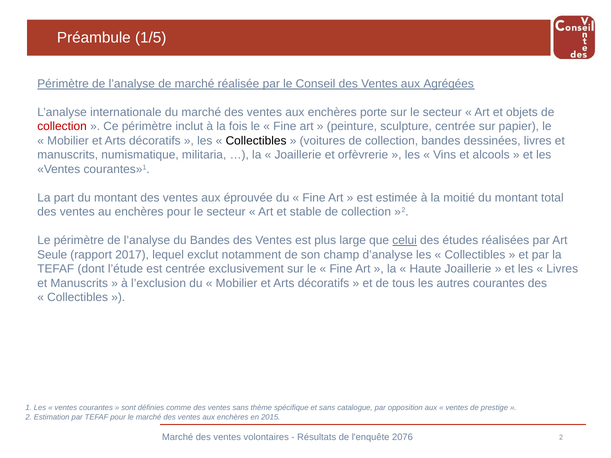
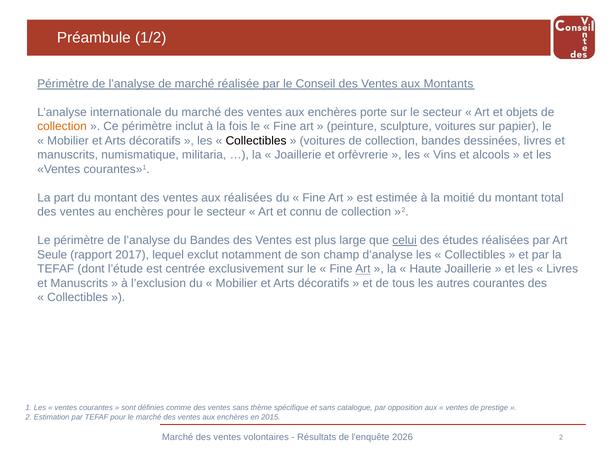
1/5: 1/5 -> 1/2
Agrégées: Agrégées -> Montants
collection at (62, 127) colour: red -> orange
sculpture centrée: centrée -> voitures
aux éprouvée: éprouvée -> réalisées
stable: stable -> connu
Art at (363, 269) underline: none -> present
2076: 2076 -> 2026
